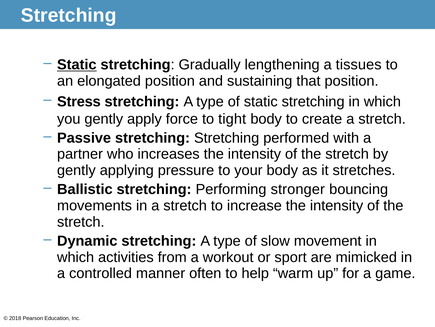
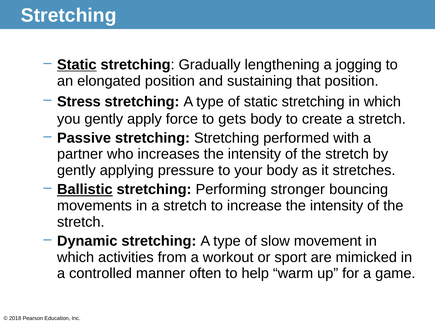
tissues: tissues -> jogging
tight: tight -> gets
Ballistic underline: none -> present
